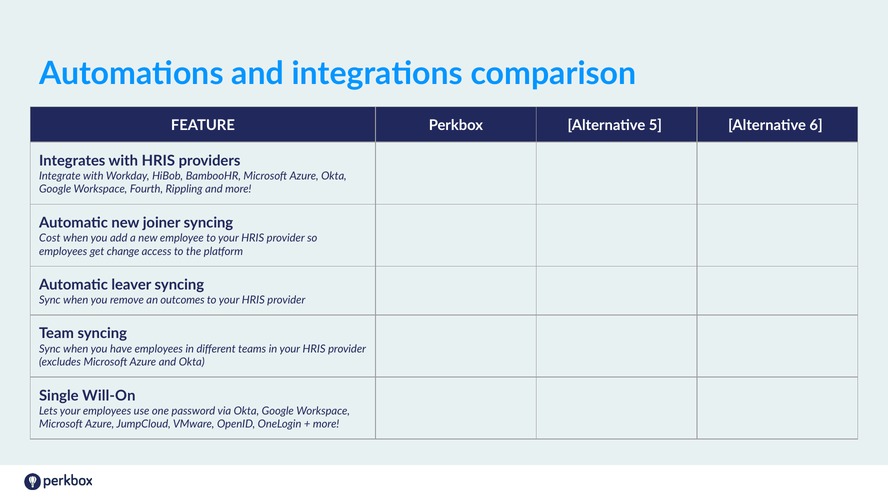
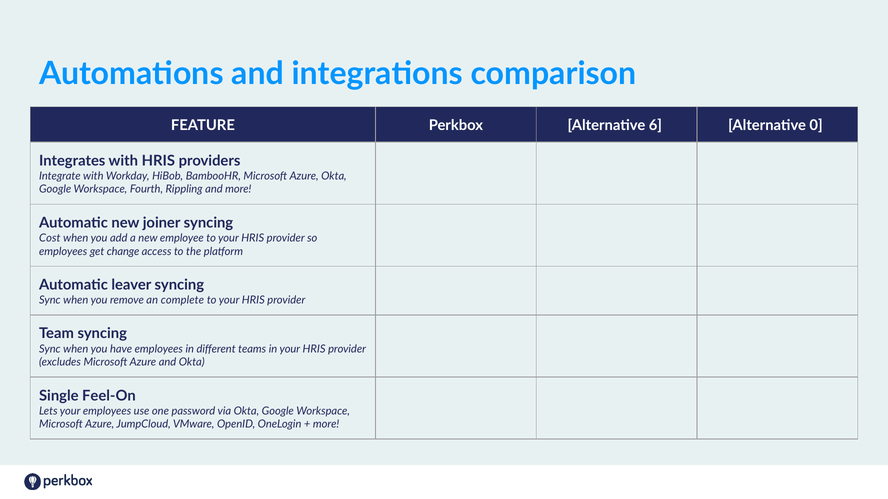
5: 5 -> 6
6: 6 -> 0
outcomes: outcomes -> complete
Will-On: Will-On -> Feel-On
